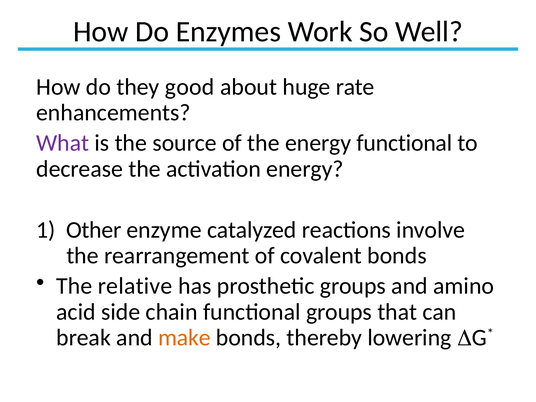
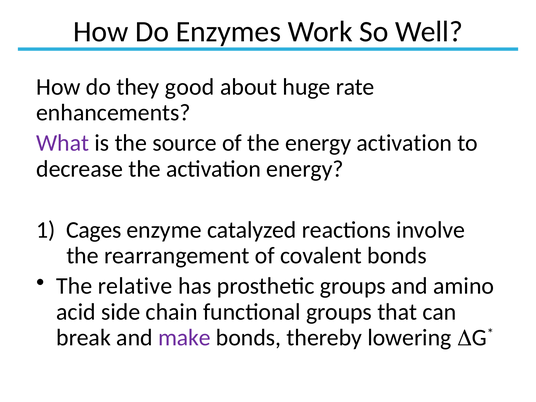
energy functional: functional -> activation
Other: Other -> Cages
make colour: orange -> purple
